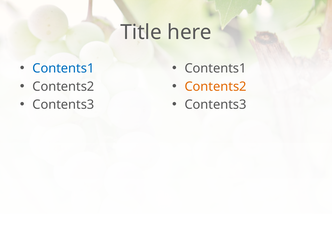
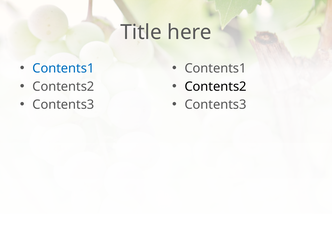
Contents2 at (216, 87) colour: orange -> black
